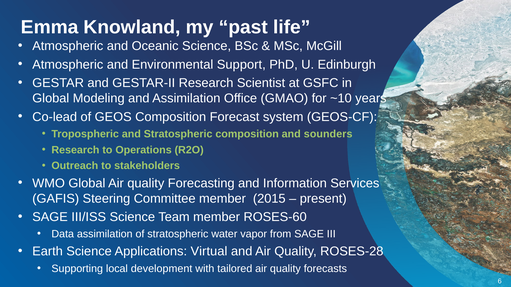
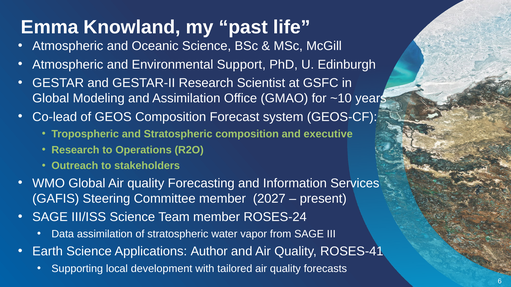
sounders: sounders -> executive
2015: 2015 -> 2027
ROSES-60: ROSES-60 -> ROSES-24
Virtual: Virtual -> Author
ROSES-28: ROSES-28 -> ROSES-41
